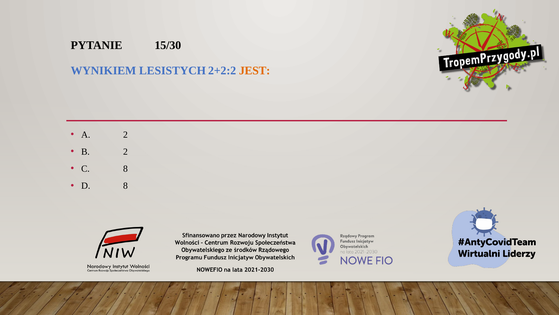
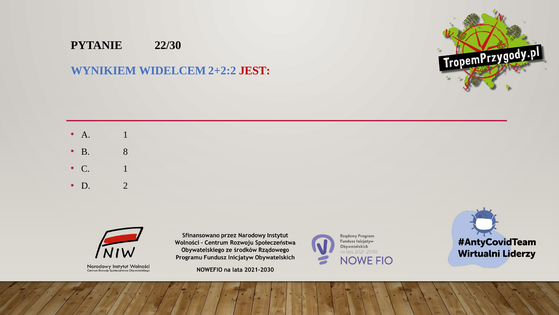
15/30: 15/30 -> 22/30
LESISTYCH: LESISTYCH -> WIDELCEM
JEST colour: orange -> red
A 2: 2 -> 1
B 2: 2 -> 8
C 8: 8 -> 1
D 8: 8 -> 2
